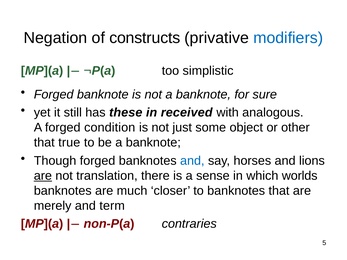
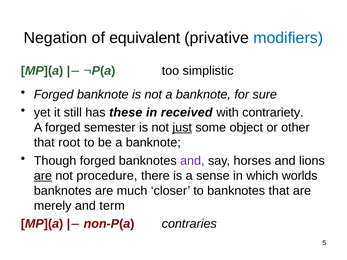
constructs: constructs -> equivalent
analogous: analogous -> contrariety
condition: condition -> semester
just underline: none -> present
true: true -> root
and at (192, 161) colour: blue -> purple
translation: translation -> procedure
